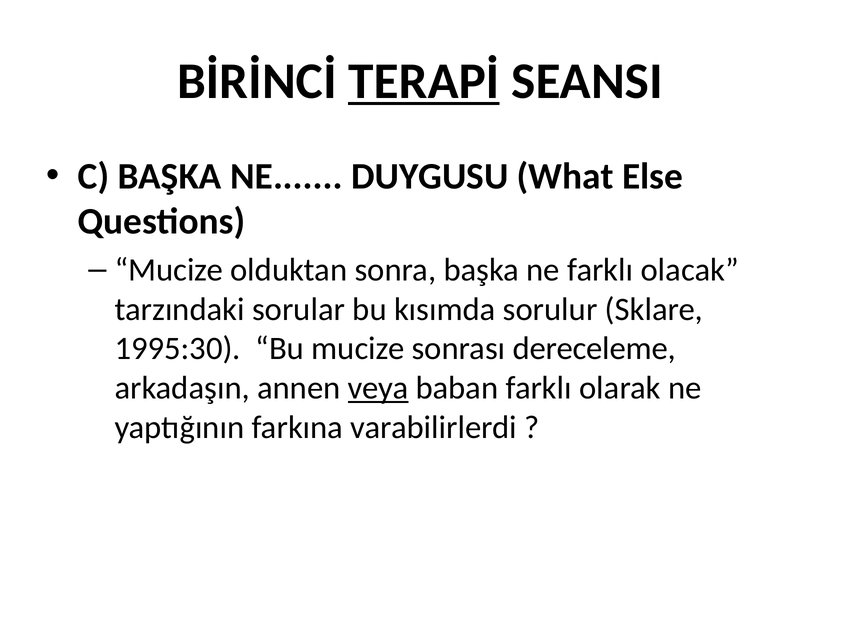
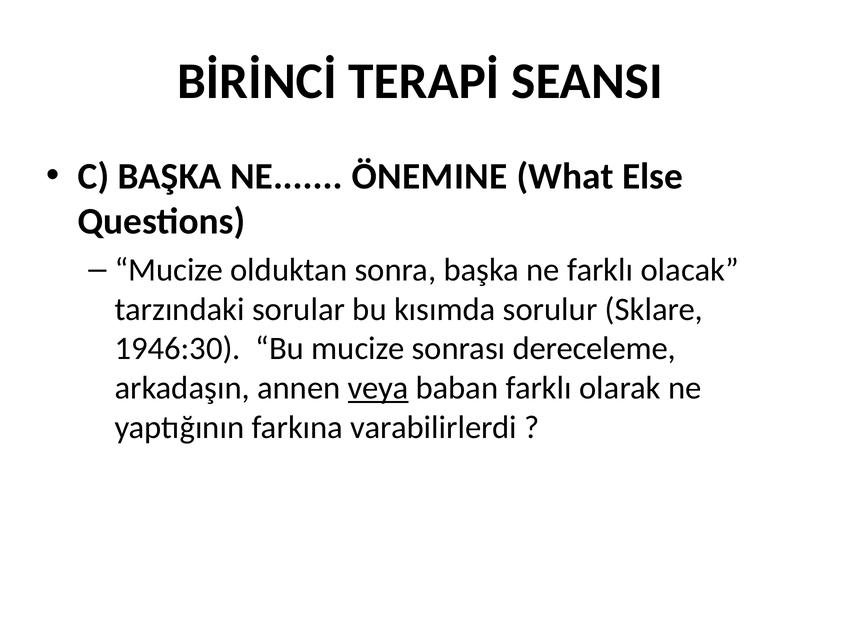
TERAPİ underline: present -> none
DUYGUSU: DUYGUSU -> ÖNEMINE
1995:30: 1995:30 -> 1946:30
